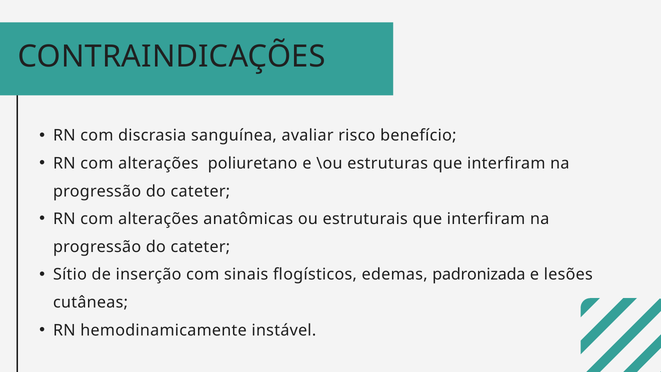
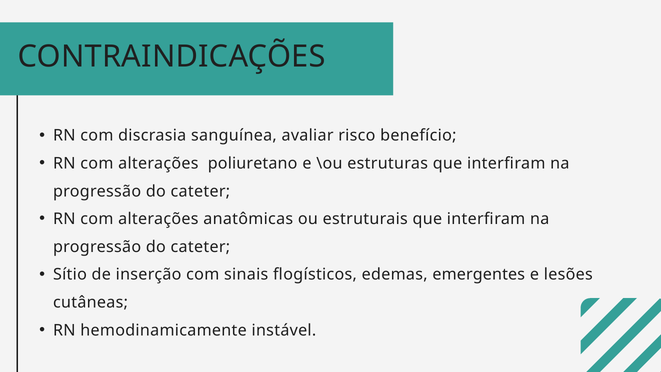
padronizada: padronizada -> emergentes
